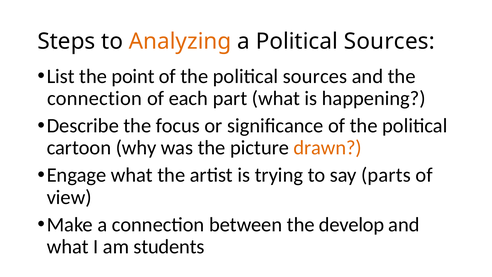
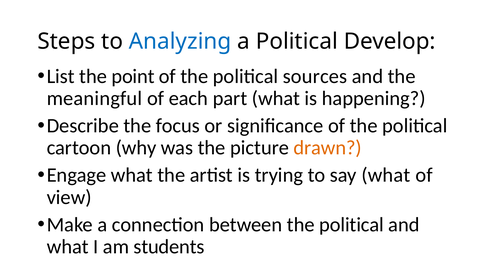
Analyzing colour: orange -> blue
a Political Sources: Sources -> Develop
connection at (94, 98): connection -> meaningful
say parts: parts -> what
between the develop: develop -> political
